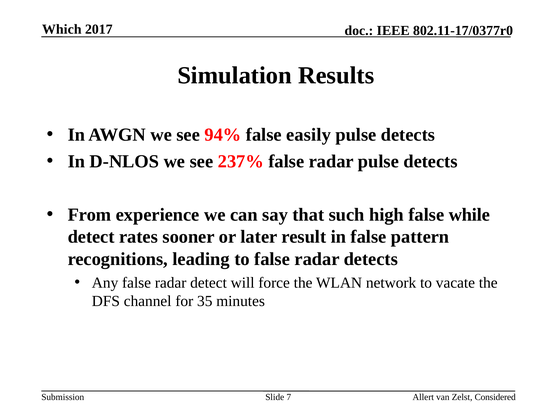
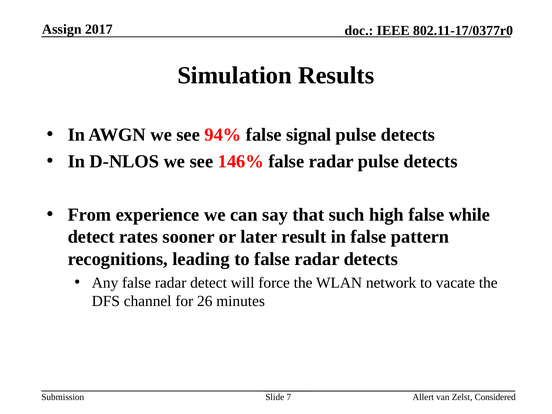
Which: Which -> Assign
easily: easily -> signal
237%: 237% -> 146%
35: 35 -> 26
